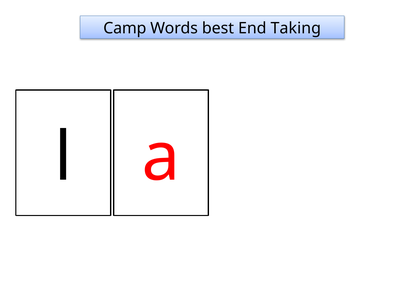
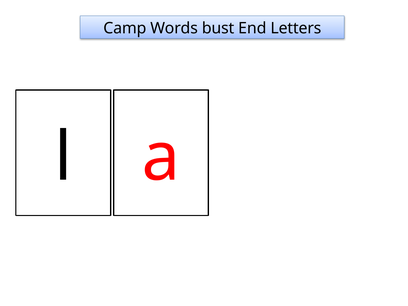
best: best -> bust
Taking: Taking -> Letters
